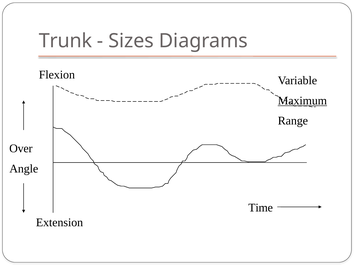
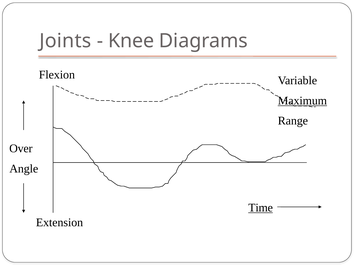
Trunk: Trunk -> Joints
Sizes: Sizes -> Knee
Time underline: none -> present
